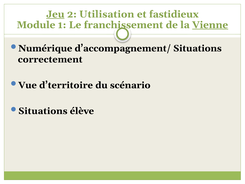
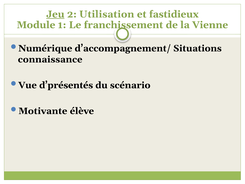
Vienne underline: present -> none
correctement: correctement -> connaissance
d’territoire: d’territoire -> d’présentés
Situations at (43, 111): Situations -> Motivante
